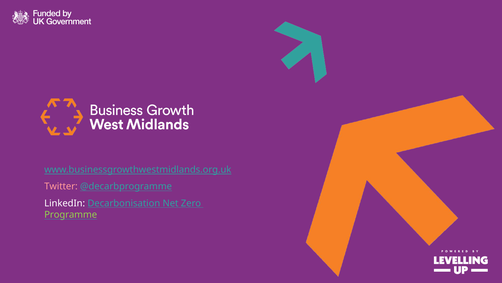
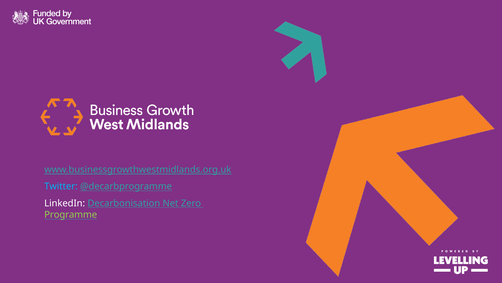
Twitter colour: pink -> light blue
